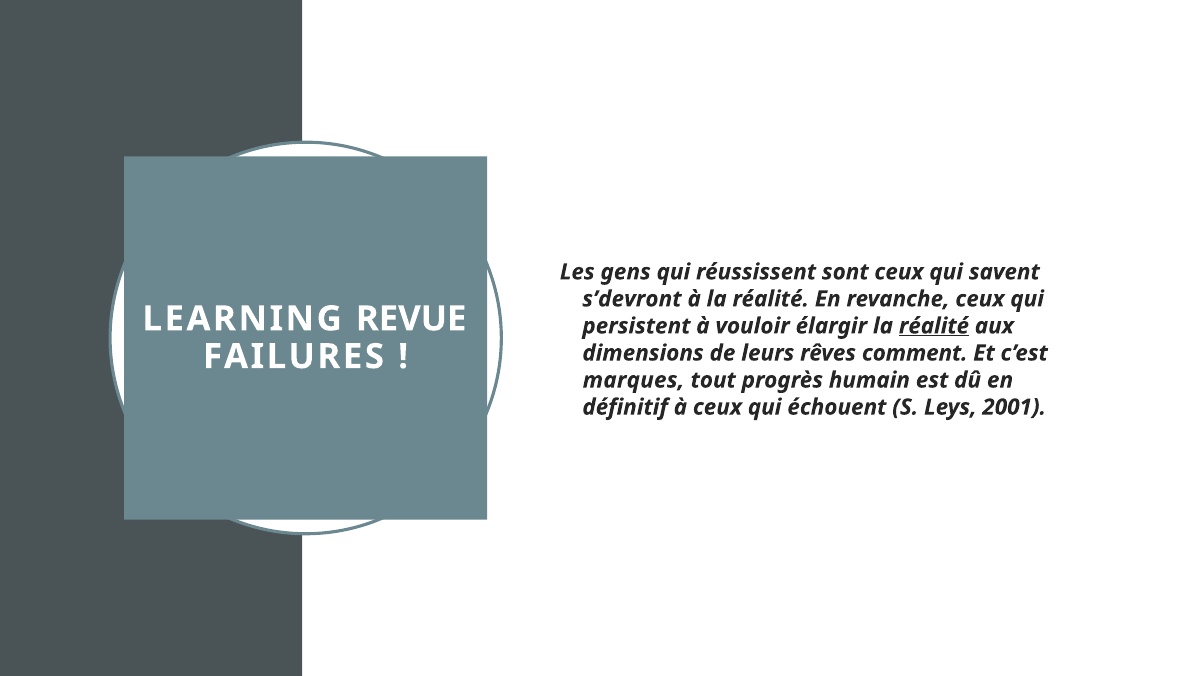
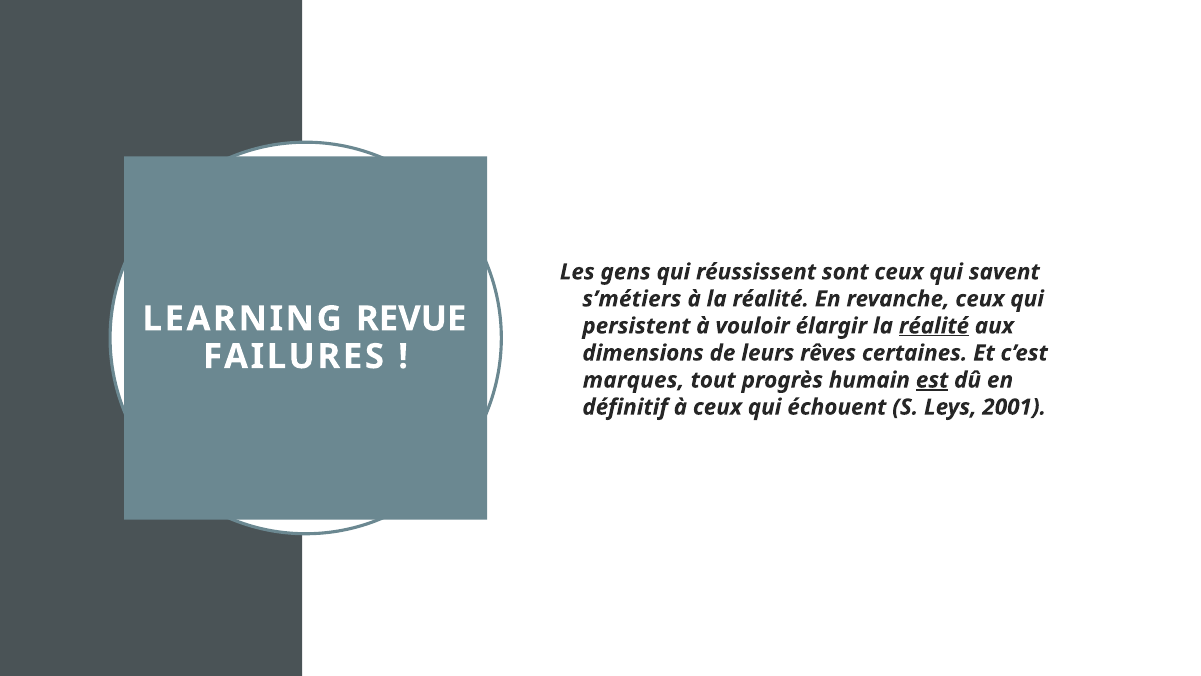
s’devront: s’devront -> s’métiers
comment: comment -> certaines
est underline: none -> present
